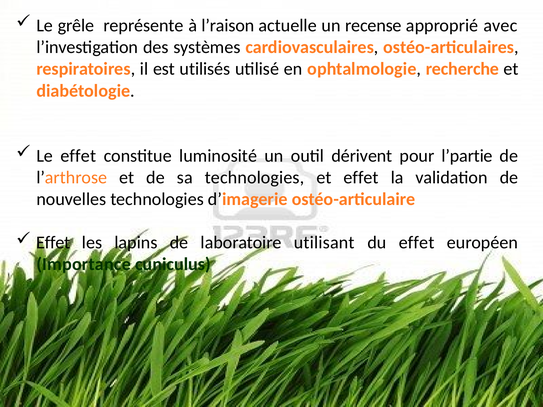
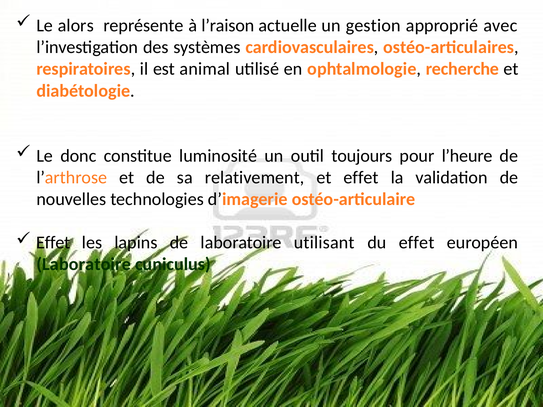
grêle: grêle -> alors
recense: recense -> gestion
utilisés: utilisés -> animal
Le effet: effet -> donc
dérivent: dérivent -> toujours
l’partie: l’partie -> l’heure
sa technologies: technologies -> relativement
Importance at (84, 265): Importance -> Laboratoire
